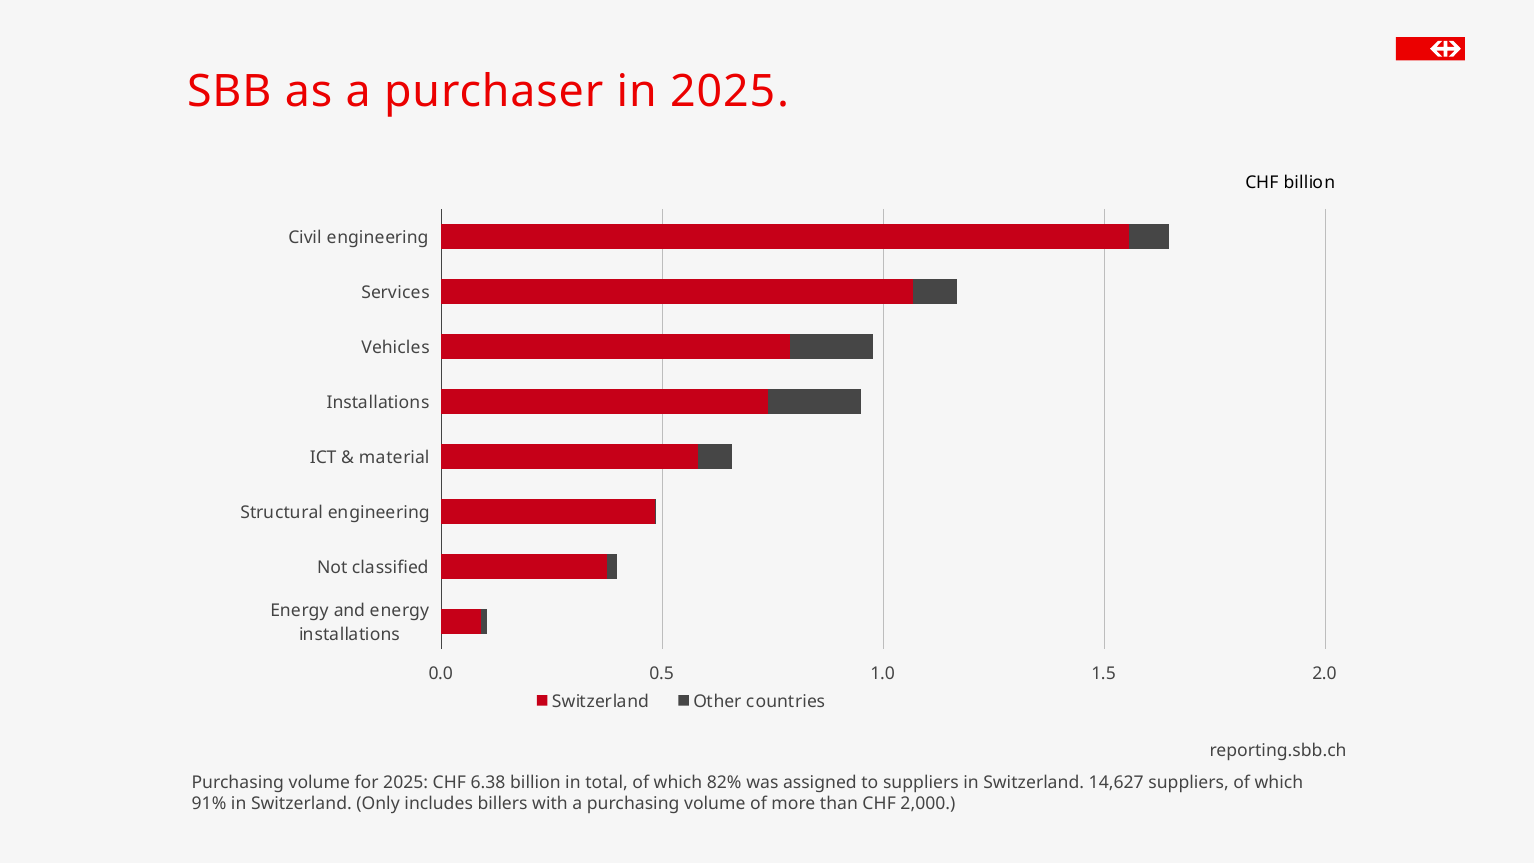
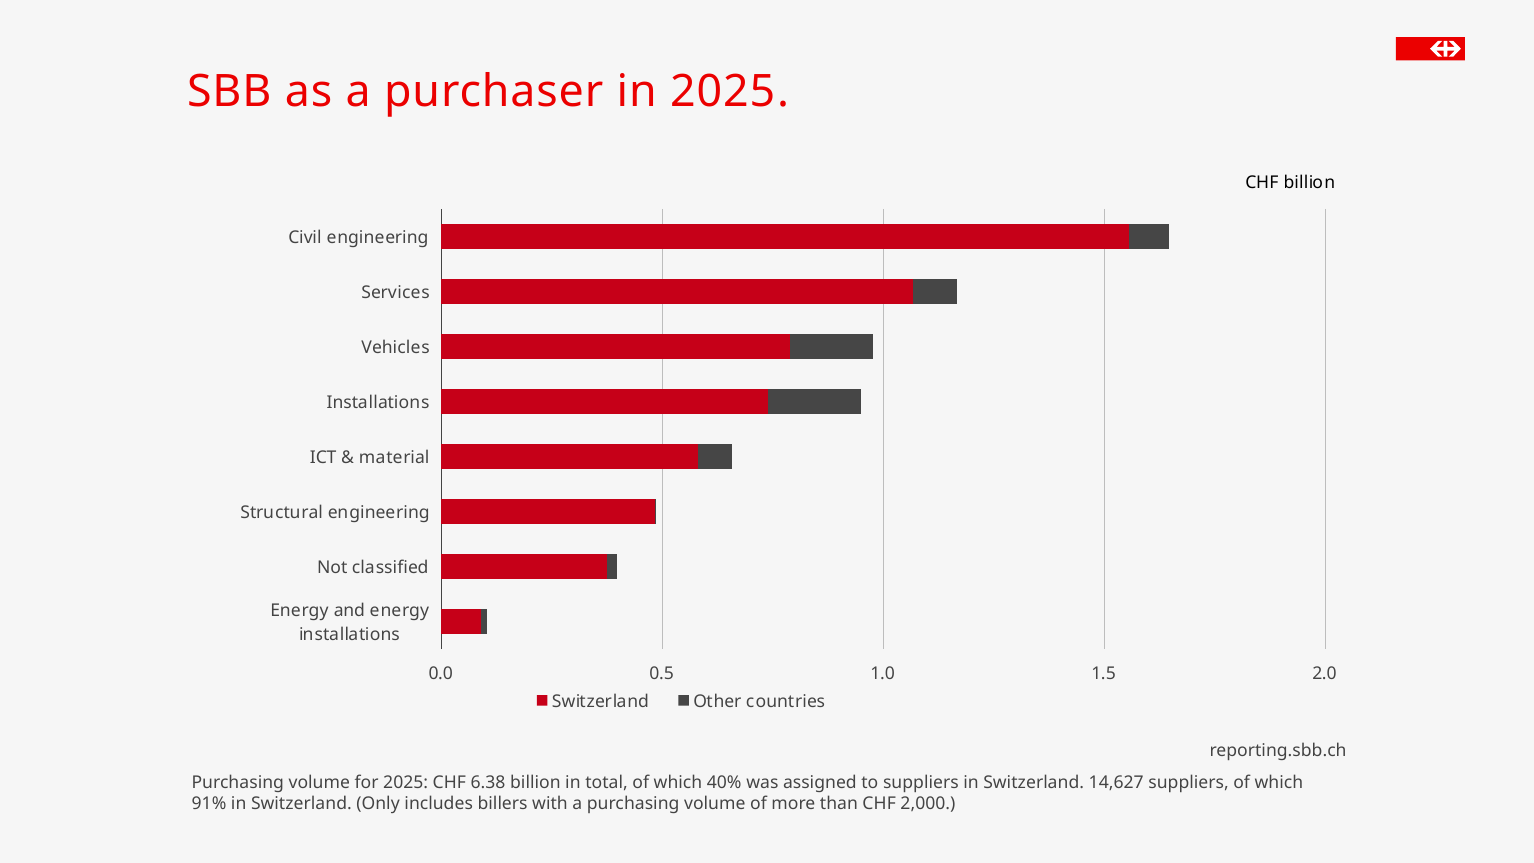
82%: 82% -> 40%
